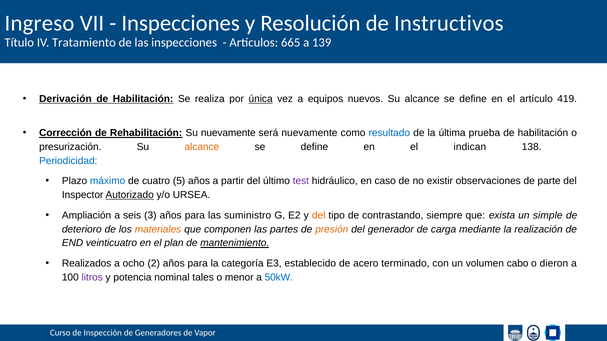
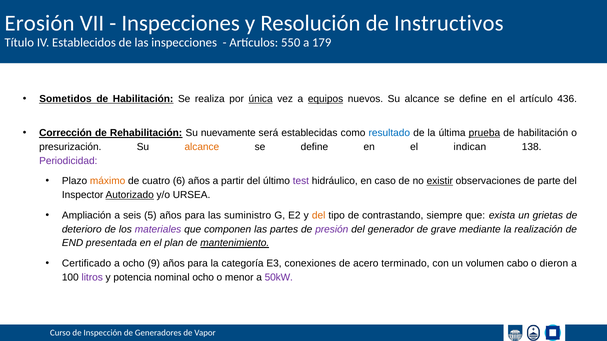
Ingreso: Ingreso -> Erosión
Tratamiento: Tratamiento -> Establecidos
665: 665 -> 550
139: 139 -> 179
Derivación: Derivación -> Sometidos
equipos underline: none -> present
419: 419 -> 436
será nuevamente: nuevamente -> establecidas
prueba underline: none -> present
Periodicidad colour: blue -> purple
máximo colour: blue -> orange
5: 5 -> 6
existir underline: none -> present
3: 3 -> 5
simple: simple -> grietas
materiales colour: orange -> purple
presión colour: orange -> purple
carga: carga -> grave
veinticuatro: veinticuatro -> presentada
Realizados: Realizados -> Certificado
2: 2 -> 9
establecido: establecido -> conexiones
nominal tales: tales -> ocho
50kW colour: blue -> purple
